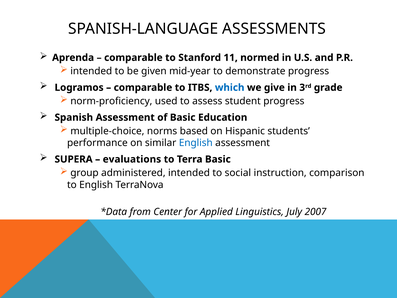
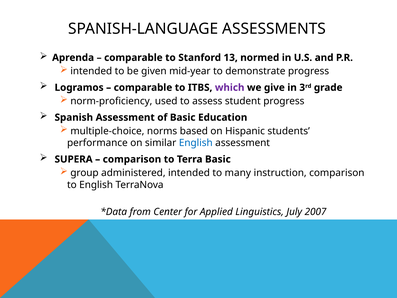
11: 11 -> 13
which colour: blue -> purple
evaluations at (132, 159): evaluations -> comparison
social: social -> many
